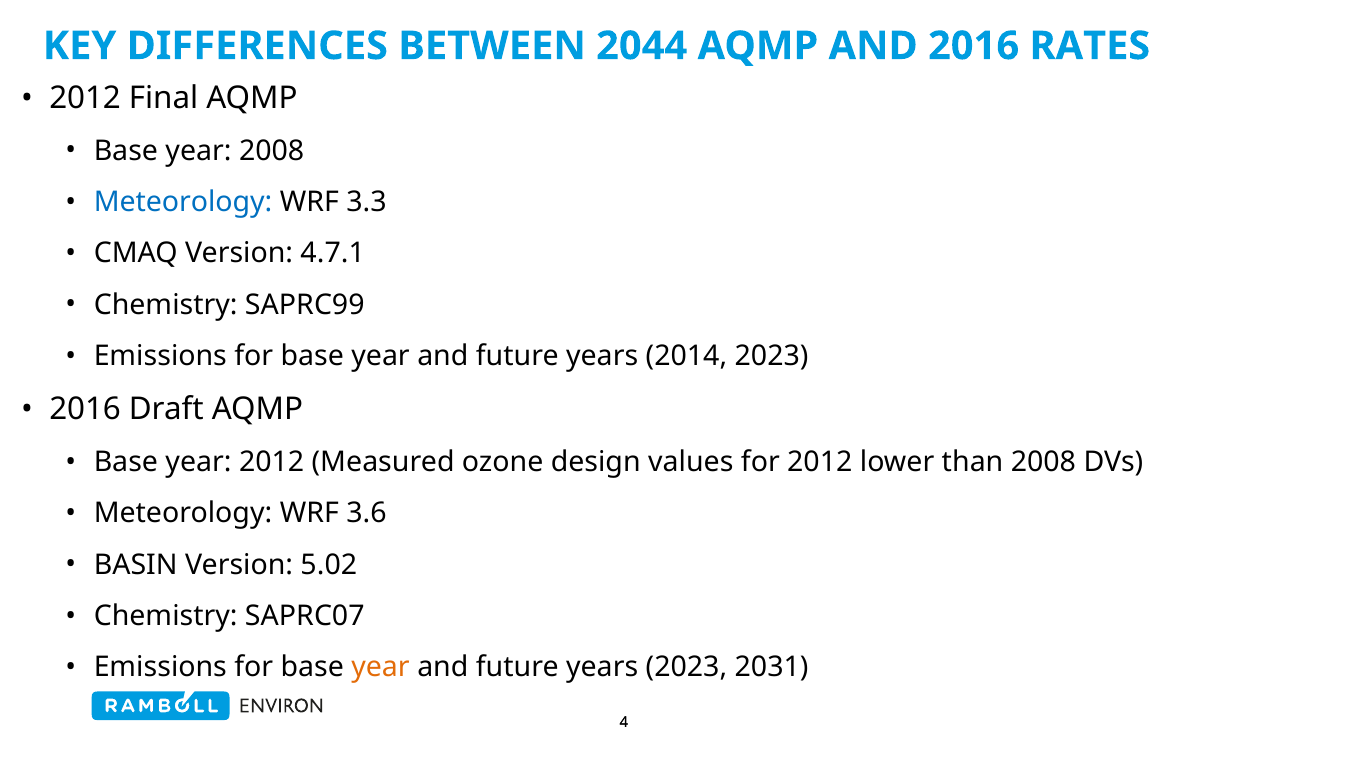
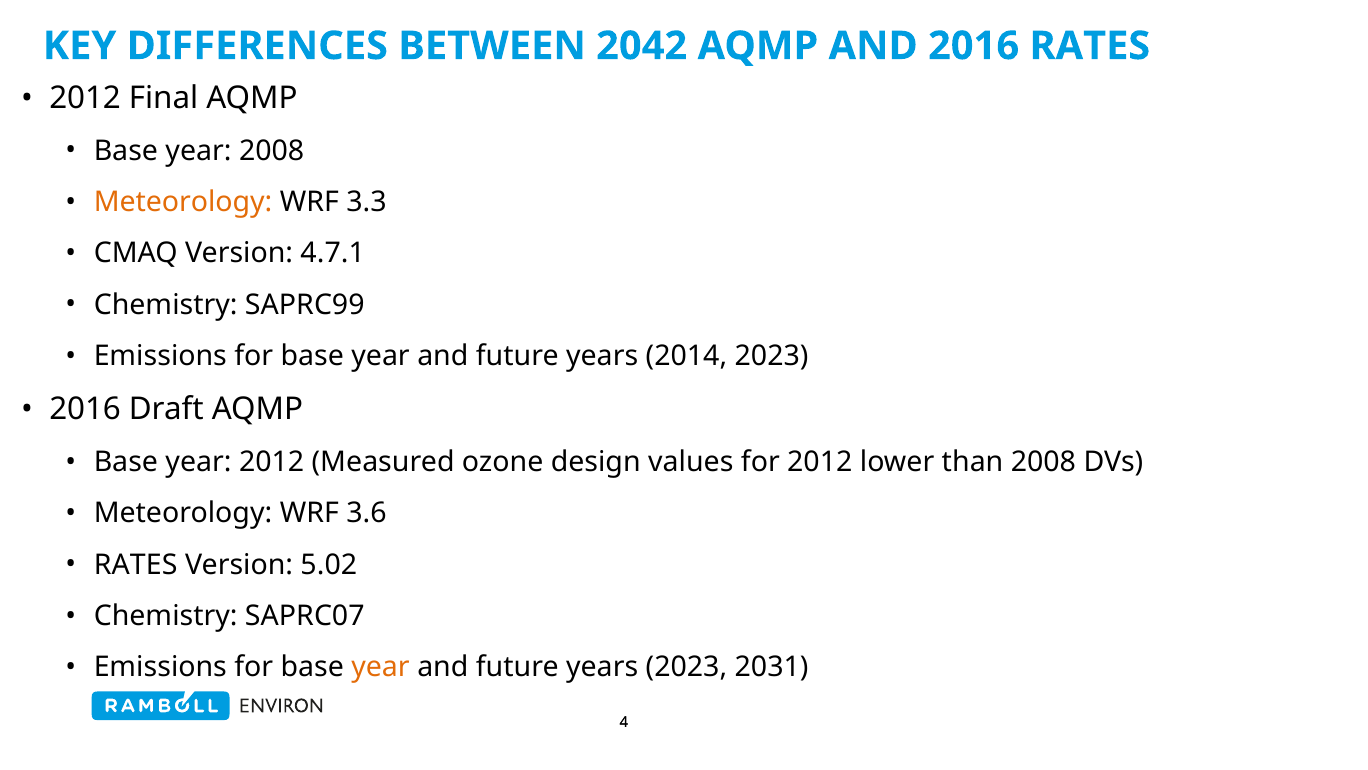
2044: 2044 -> 2042
Meteorology at (183, 202) colour: blue -> orange
BASIN at (136, 565): BASIN -> RATES
